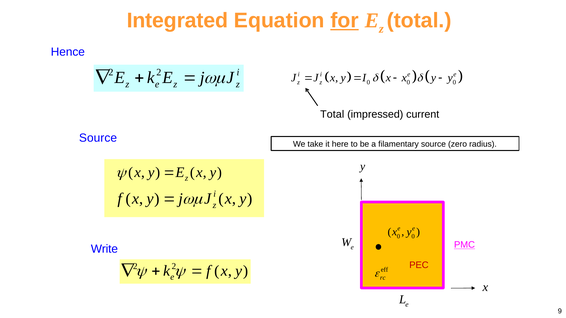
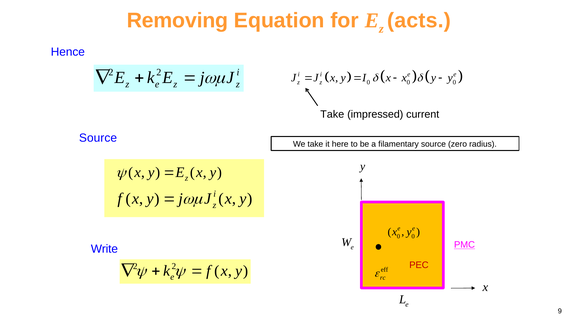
Integrated: Integrated -> Removing
for underline: present -> none
total at (419, 21): total -> acts
Total at (332, 114): Total -> Take
